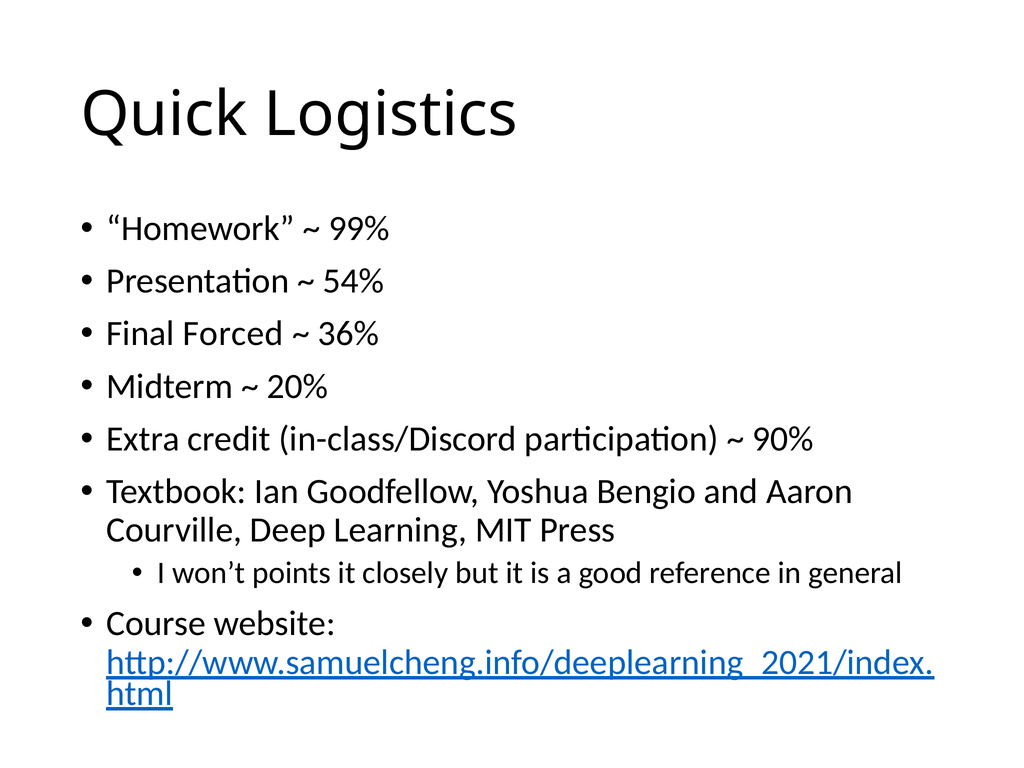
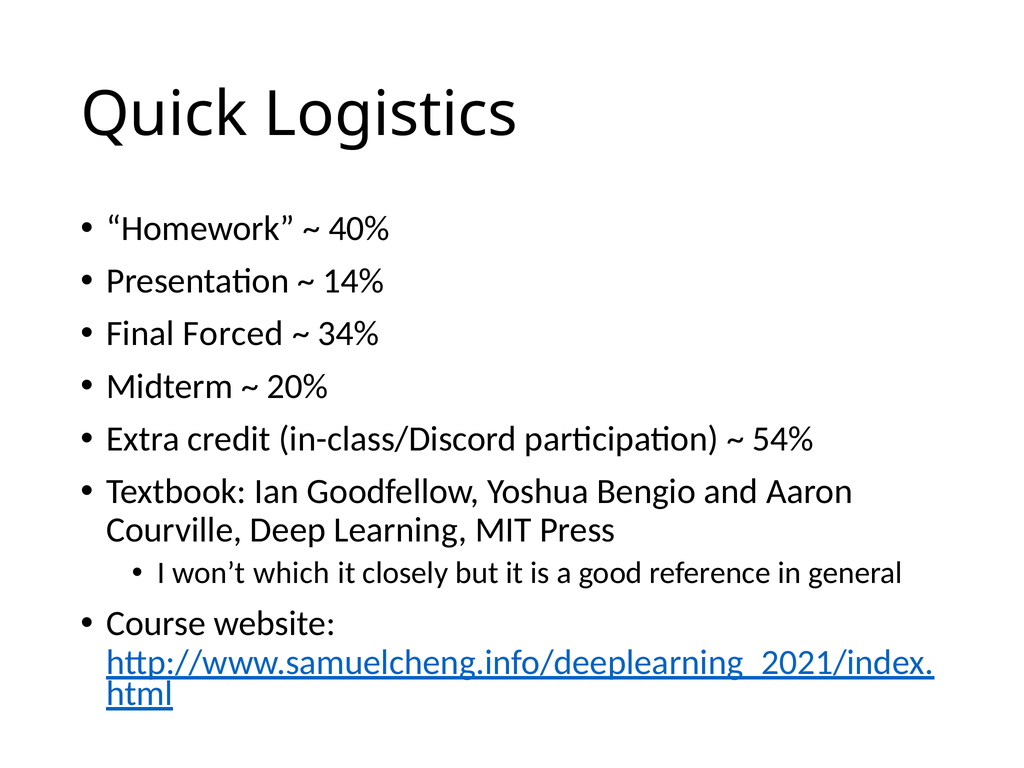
99%: 99% -> 40%
54%: 54% -> 14%
36%: 36% -> 34%
90%: 90% -> 54%
points: points -> which
